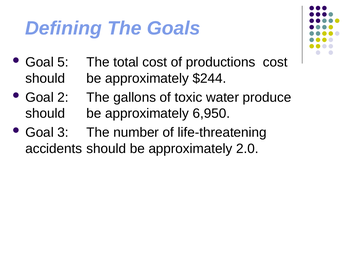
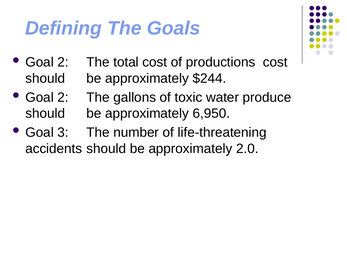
5 at (63, 62): 5 -> 2
